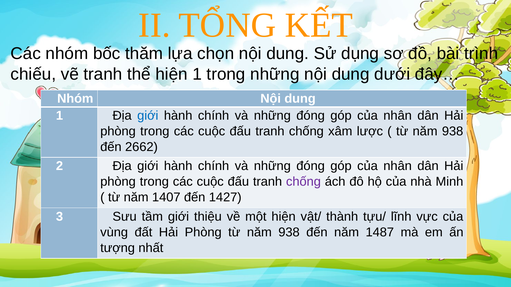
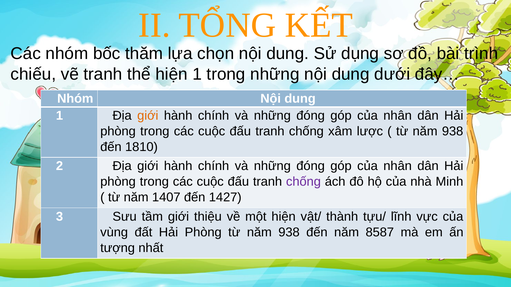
giới at (148, 116) colour: blue -> orange
2662: 2662 -> 1810
1487: 1487 -> 8587
